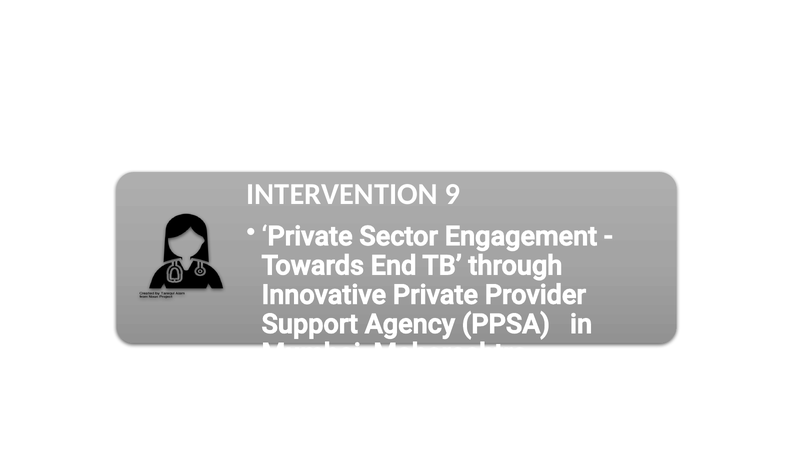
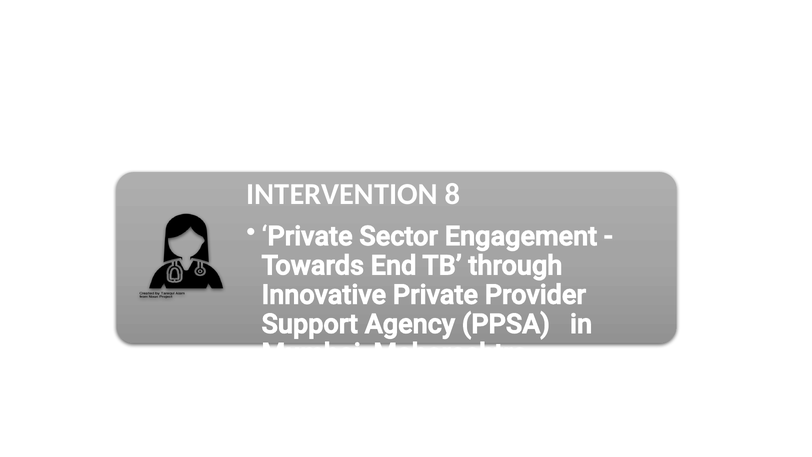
9: 9 -> 8
